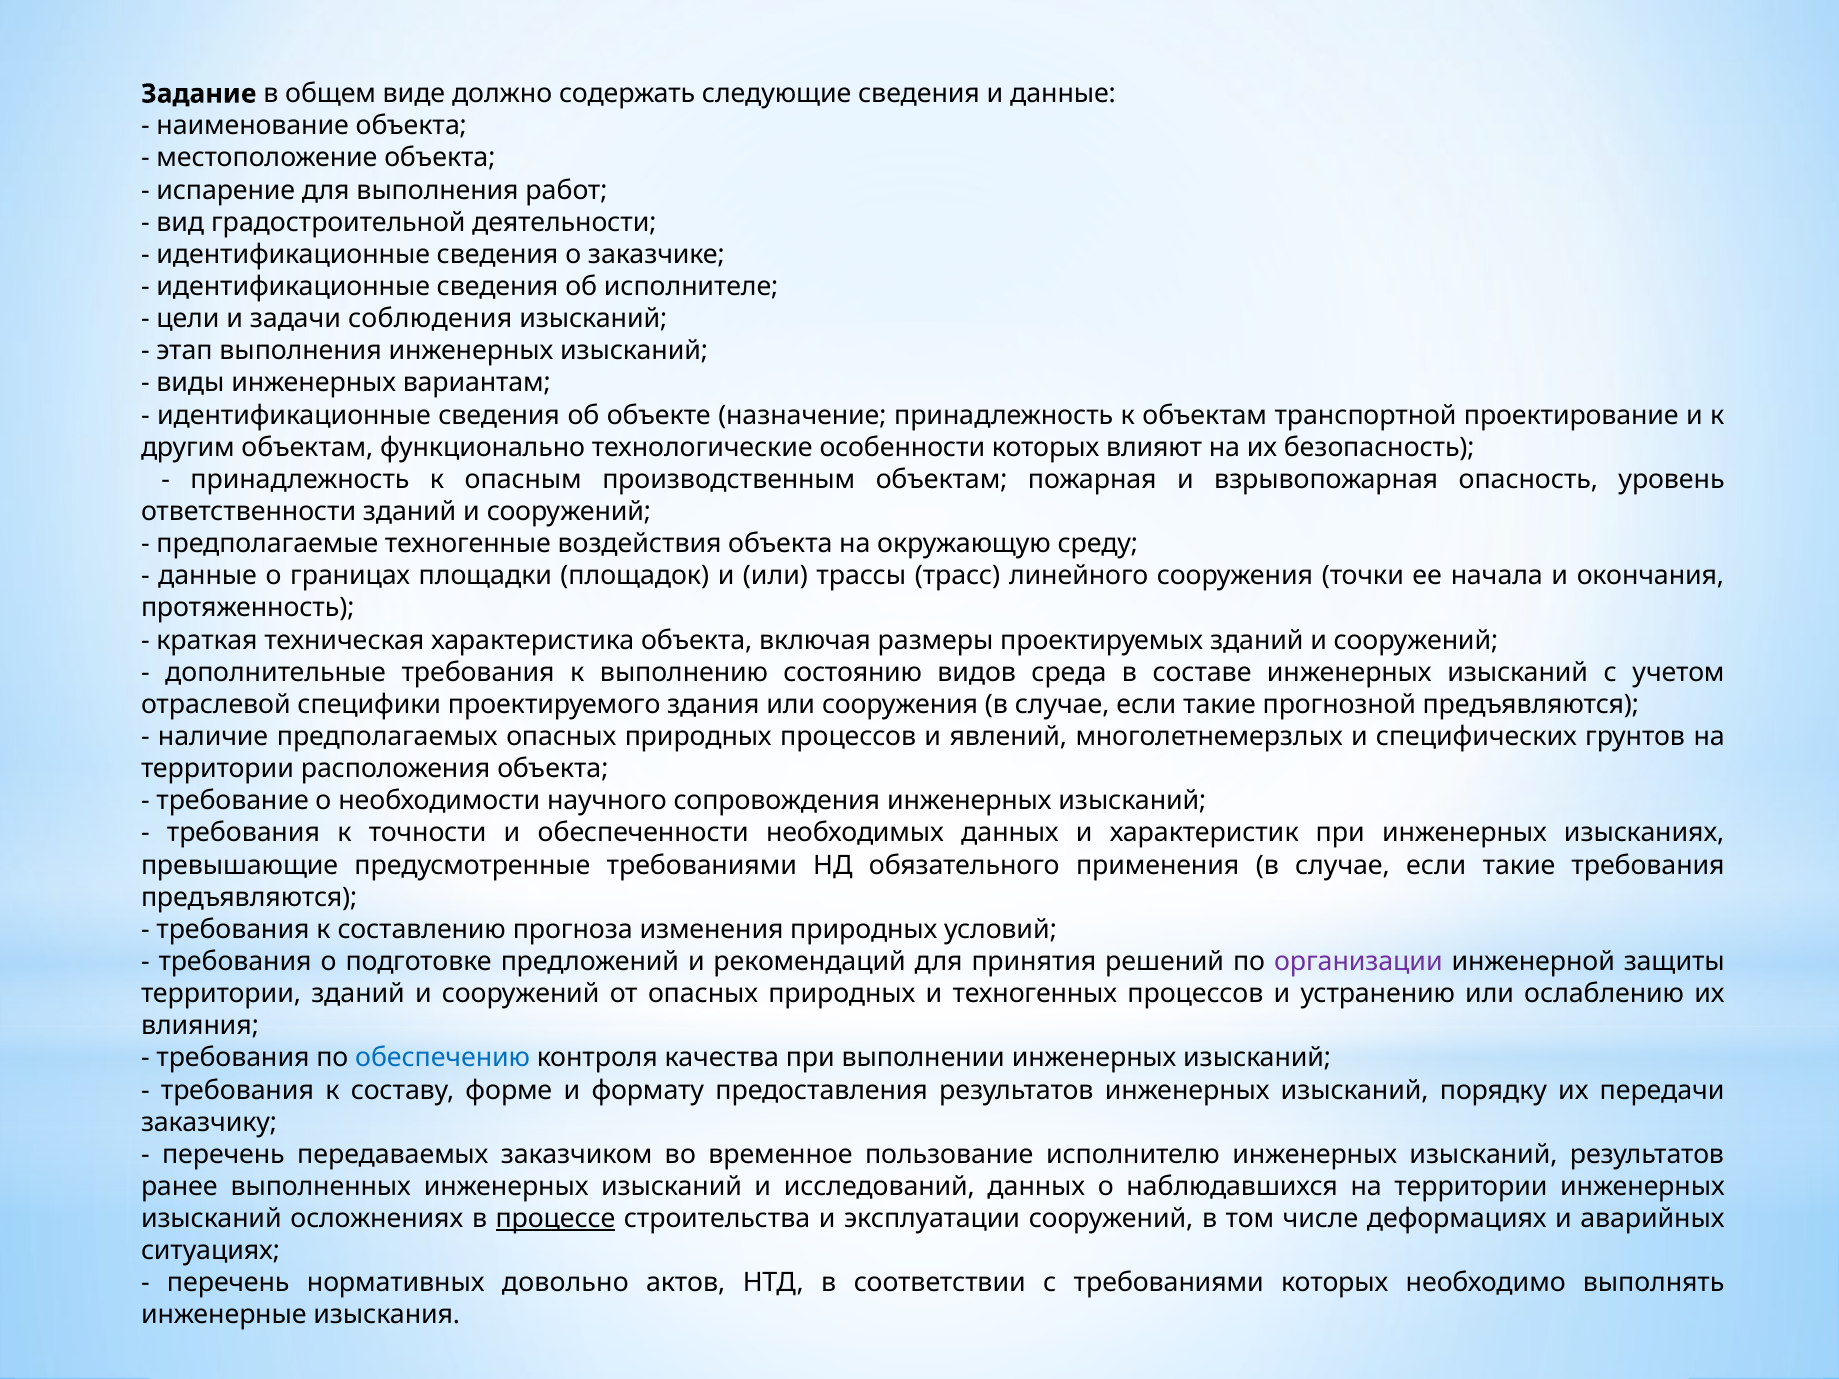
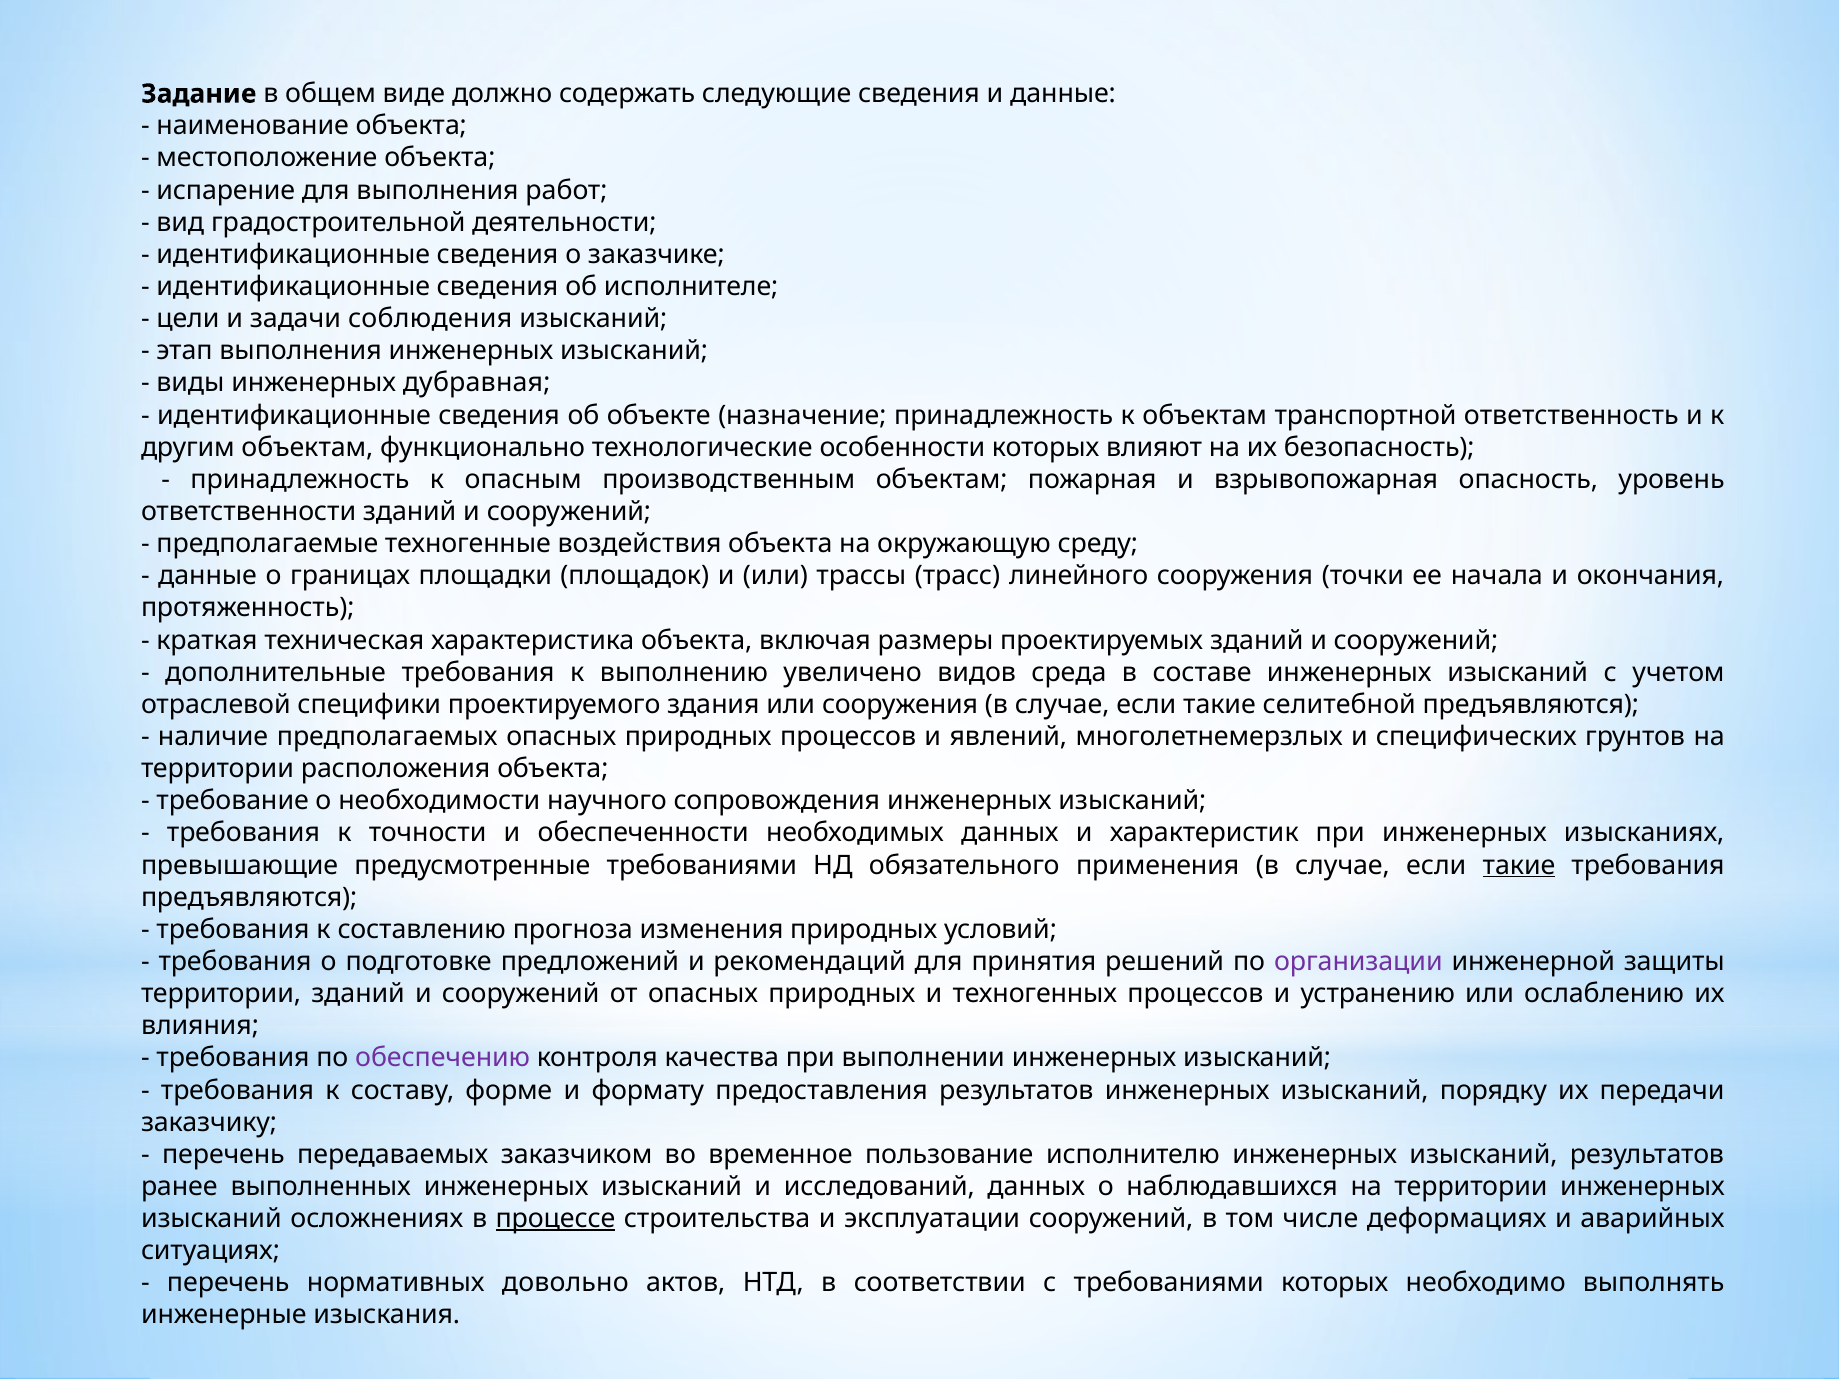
вариантам: вариантам -> дубравная
проектирование: проектирование -> ответственность
состоянию: состоянию -> увеличено
прогнозной: прогнозной -> селитебной
такие at (1519, 865) underline: none -> present
обеспечению colour: blue -> purple
